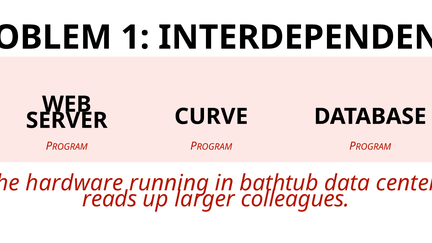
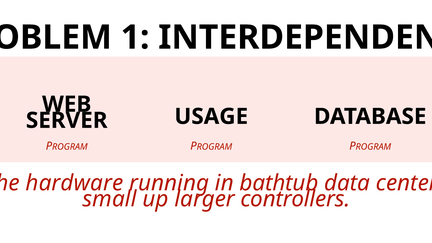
CURVE: CURVE -> USAGE
reads: reads -> small
colleagues: colleagues -> controllers
